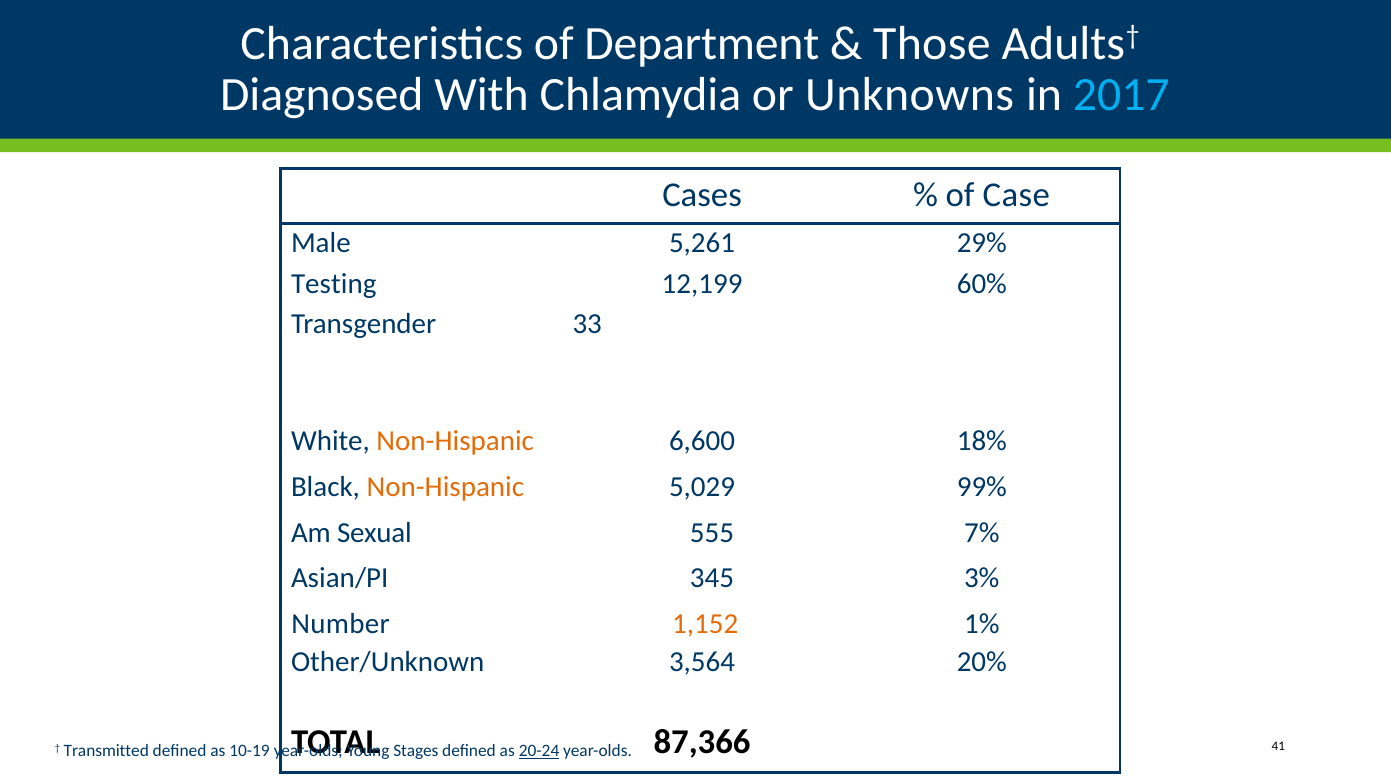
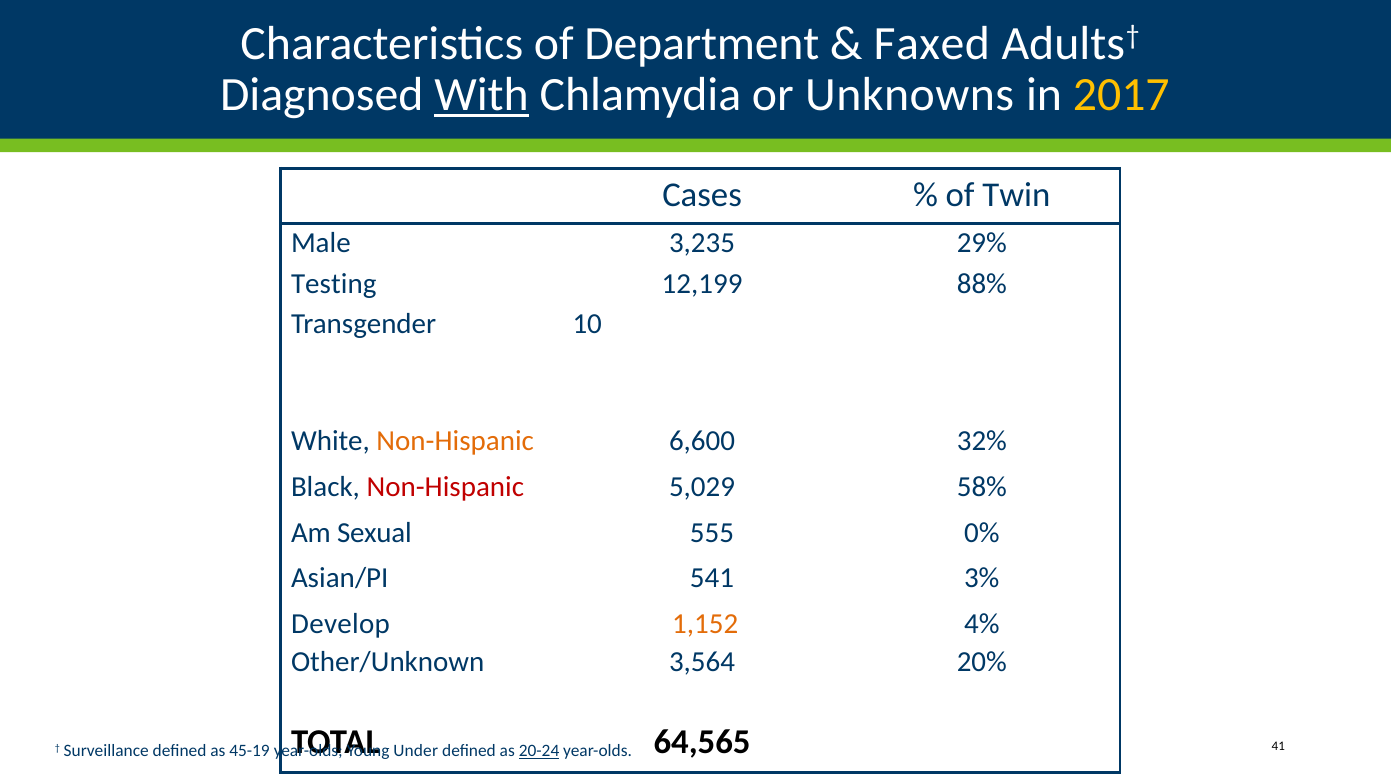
Those: Those -> Faxed
With underline: none -> present
2017 colour: light blue -> yellow
Case: Case -> Twin
5,261: 5,261 -> 3,235
60%: 60% -> 88%
33: 33 -> 10
18%: 18% -> 32%
Non-Hispanic at (445, 487) colour: orange -> red
99%: 99% -> 58%
7%: 7% -> 0%
345: 345 -> 541
Number: Number -> Develop
1%: 1% -> 4%
87,366: 87,366 -> 64,565
Transmitted: Transmitted -> Surveillance
10-19: 10-19 -> 45-19
Stages: Stages -> Under
